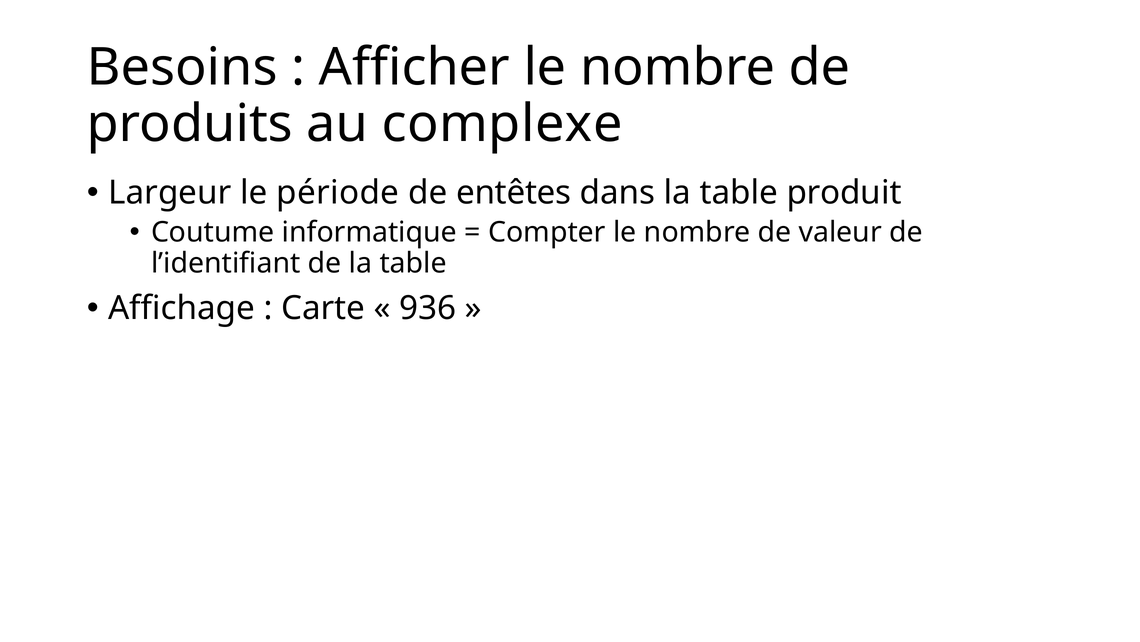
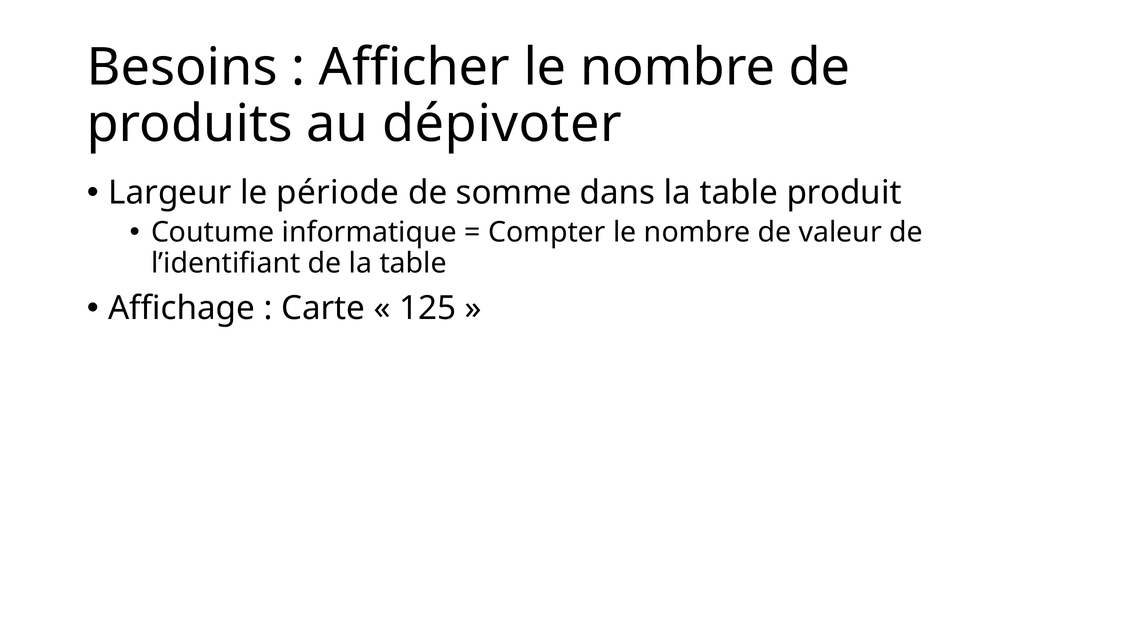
complexe: complexe -> dépivoter
entêtes: entêtes -> somme
936: 936 -> 125
